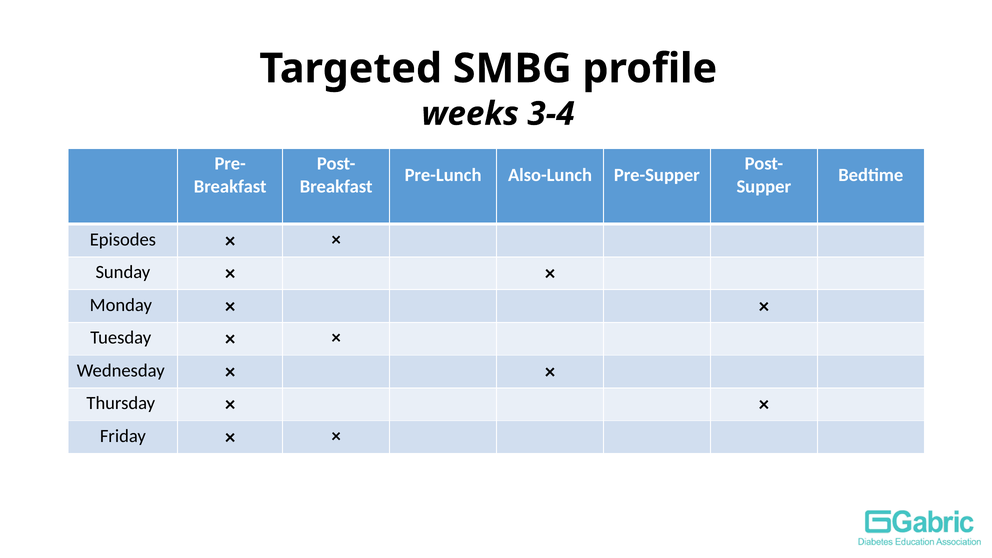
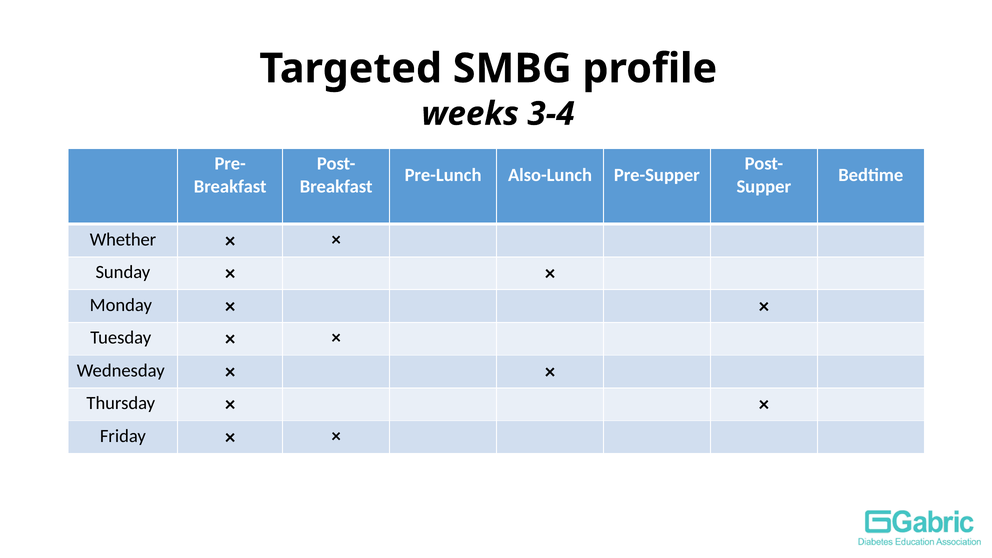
Episodes: Episodes -> Whether
